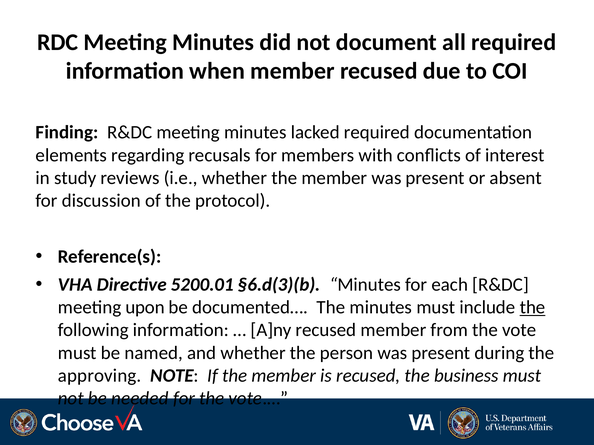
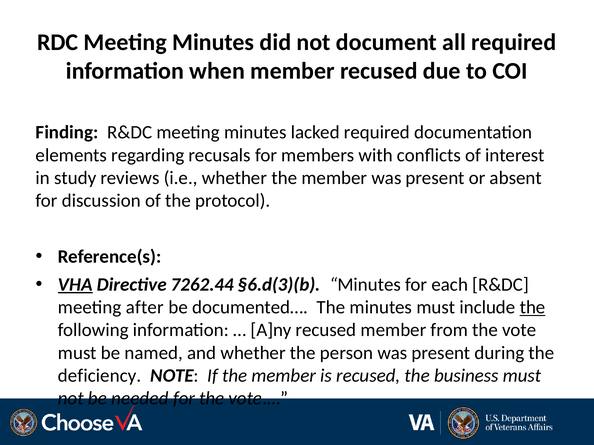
VHA underline: none -> present
5200.01: 5200.01 -> 7262.44
upon: upon -> after
approving: approving -> deficiency
